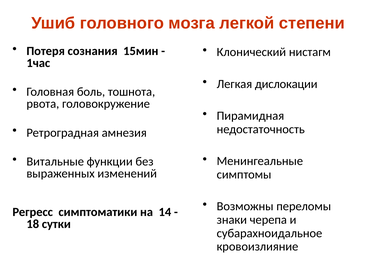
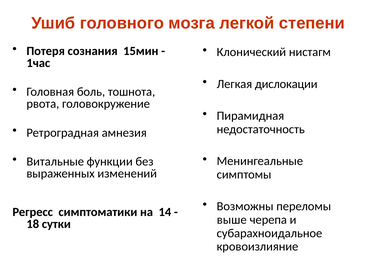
знаки: знаки -> выше
